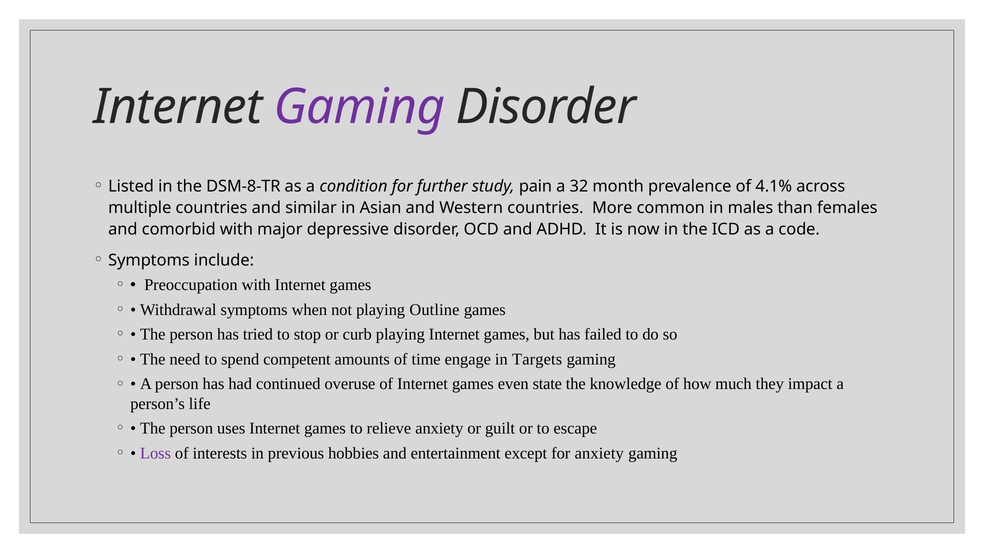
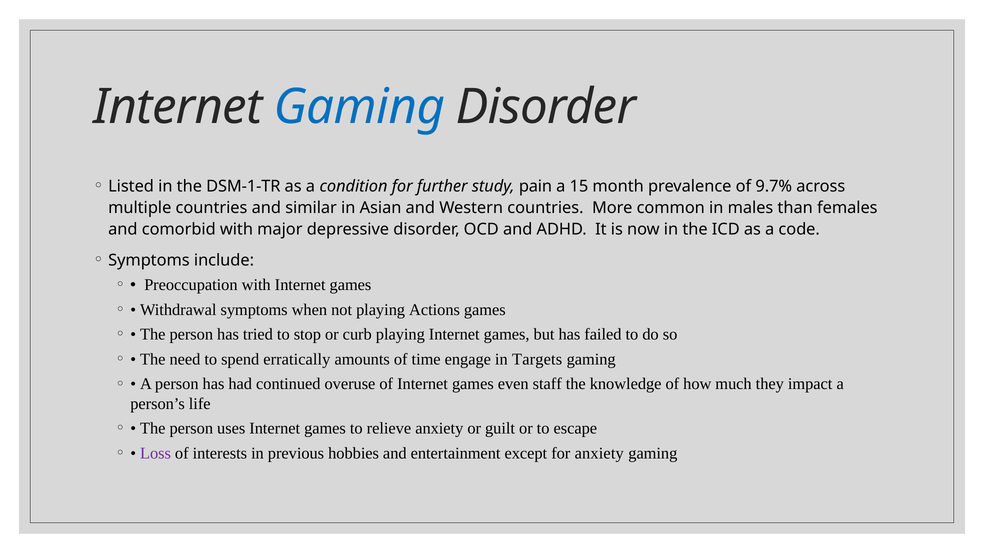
Gaming at (359, 107) colour: purple -> blue
DSM-8-TR: DSM-8-TR -> DSM-1-TR
32: 32 -> 15
4.1%: 4.1% -> 9.7%
Outline: Outline -> Actions
competent: competent -> erratically
state: state -> staff
